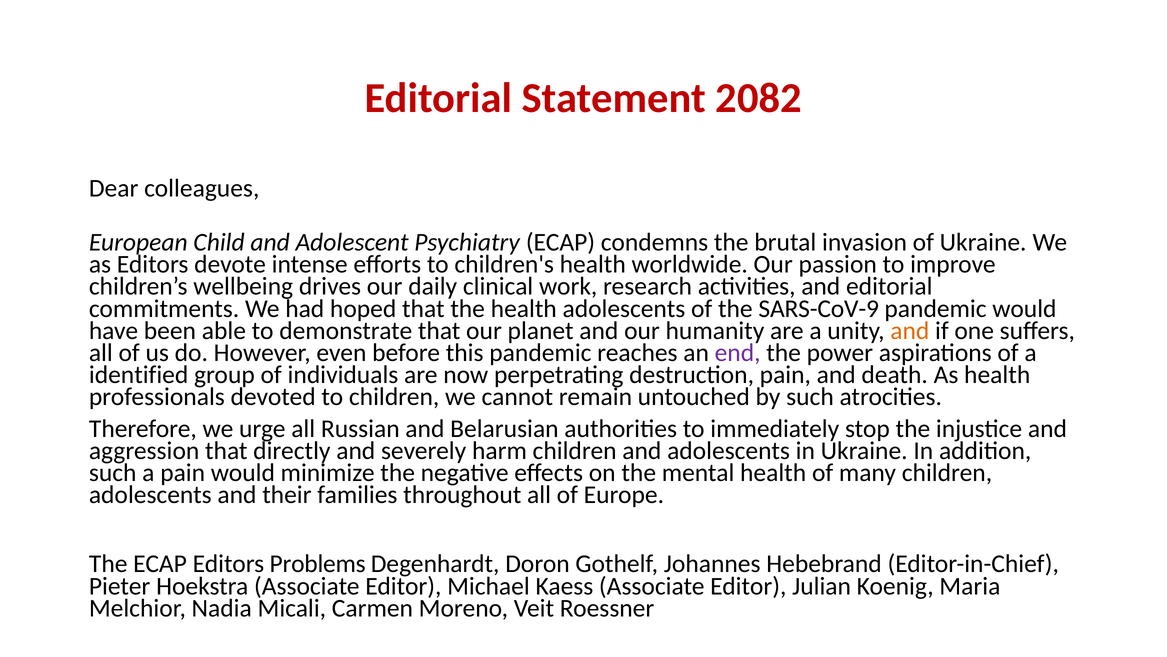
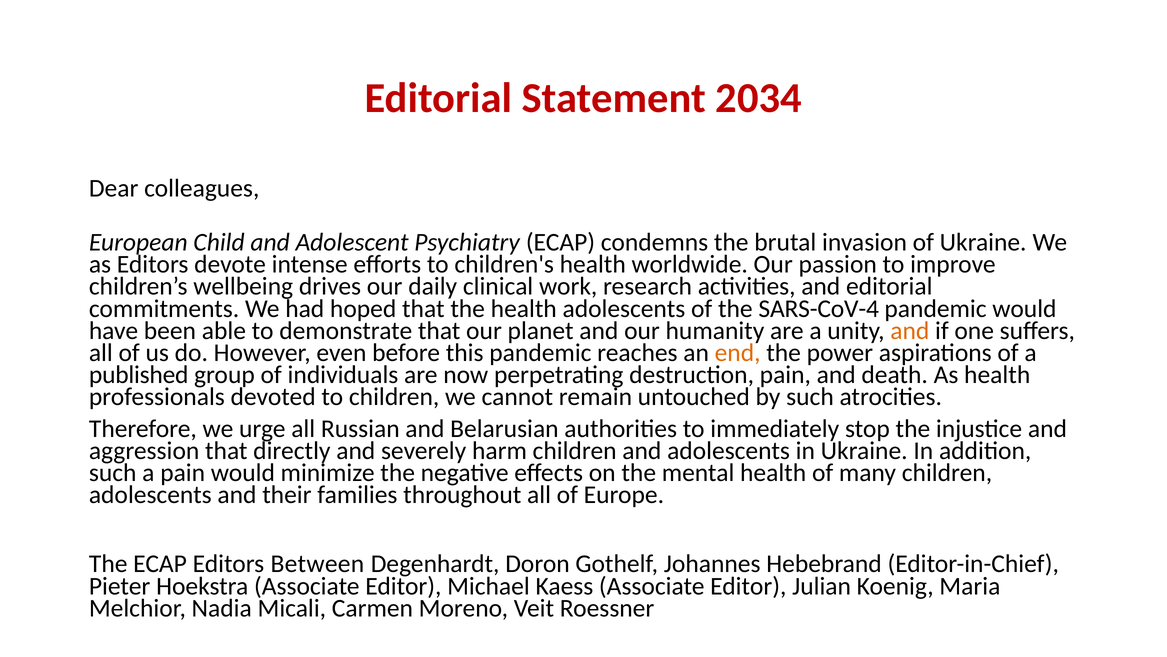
2082: 2082 -> 2034
SARS-CoV-9: SARS-CoV-9 -> SARS-CoV-4
end colour: purple -> orange
identified: identified -> published
Problems: Problems -> Between
